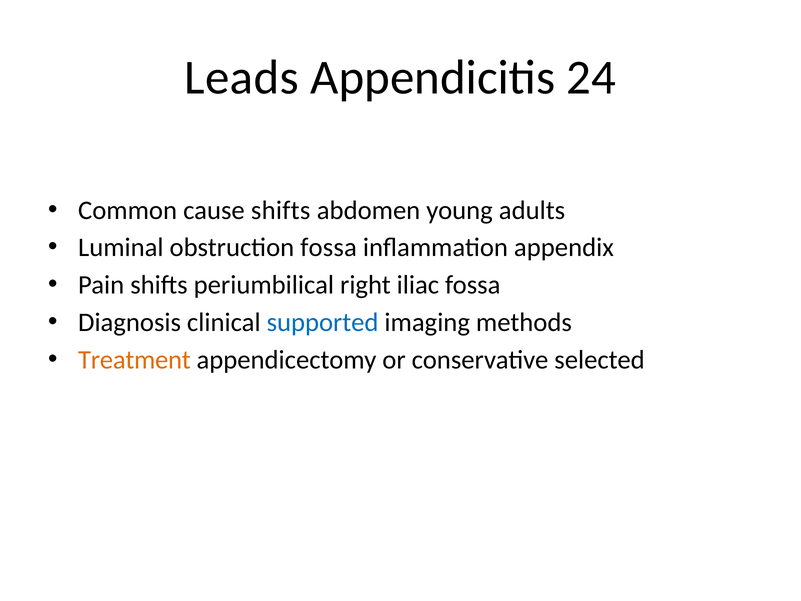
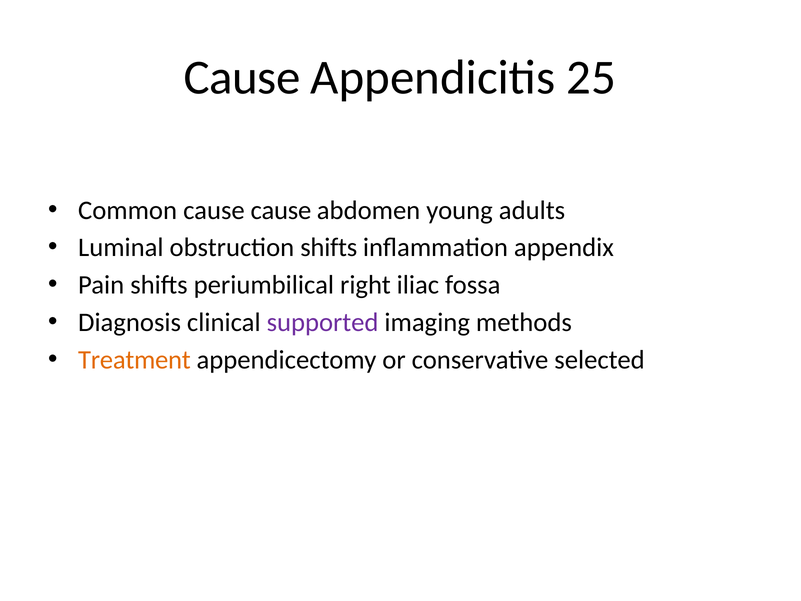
Leads at (242, 78): Leads -> Cause
24: 24 -> 25
cause shifts: shifts -> cause
obstruction fossa: fossa -> shifts
supported colour: blue -> purple
